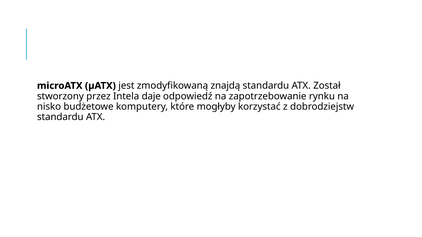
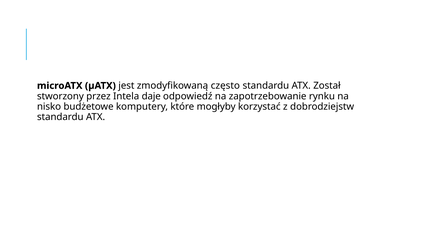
znajdą: znajdą -> często
